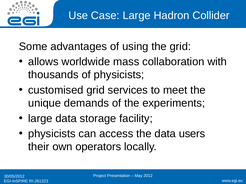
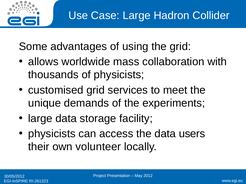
operators: operators -> volunteer
